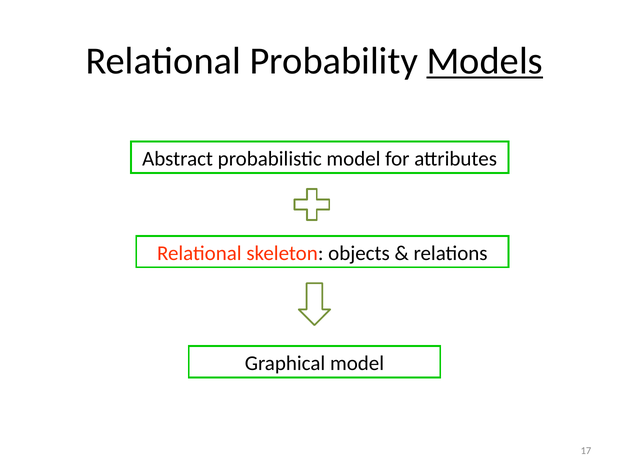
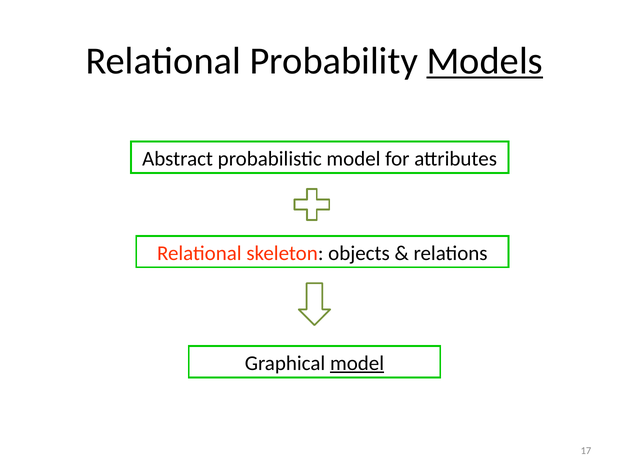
model at (357, 363) underline: none -> present
